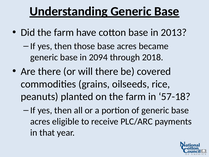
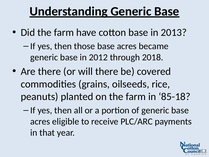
2094: 2094 -> 2012
57-18: 57-18 -> 85-18
